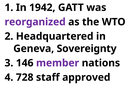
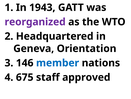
1942: 1942 -> 1943
Sovereignty: Sovereignty -> Orientation
member colour: purple -> blue
728: 728 -> 675
